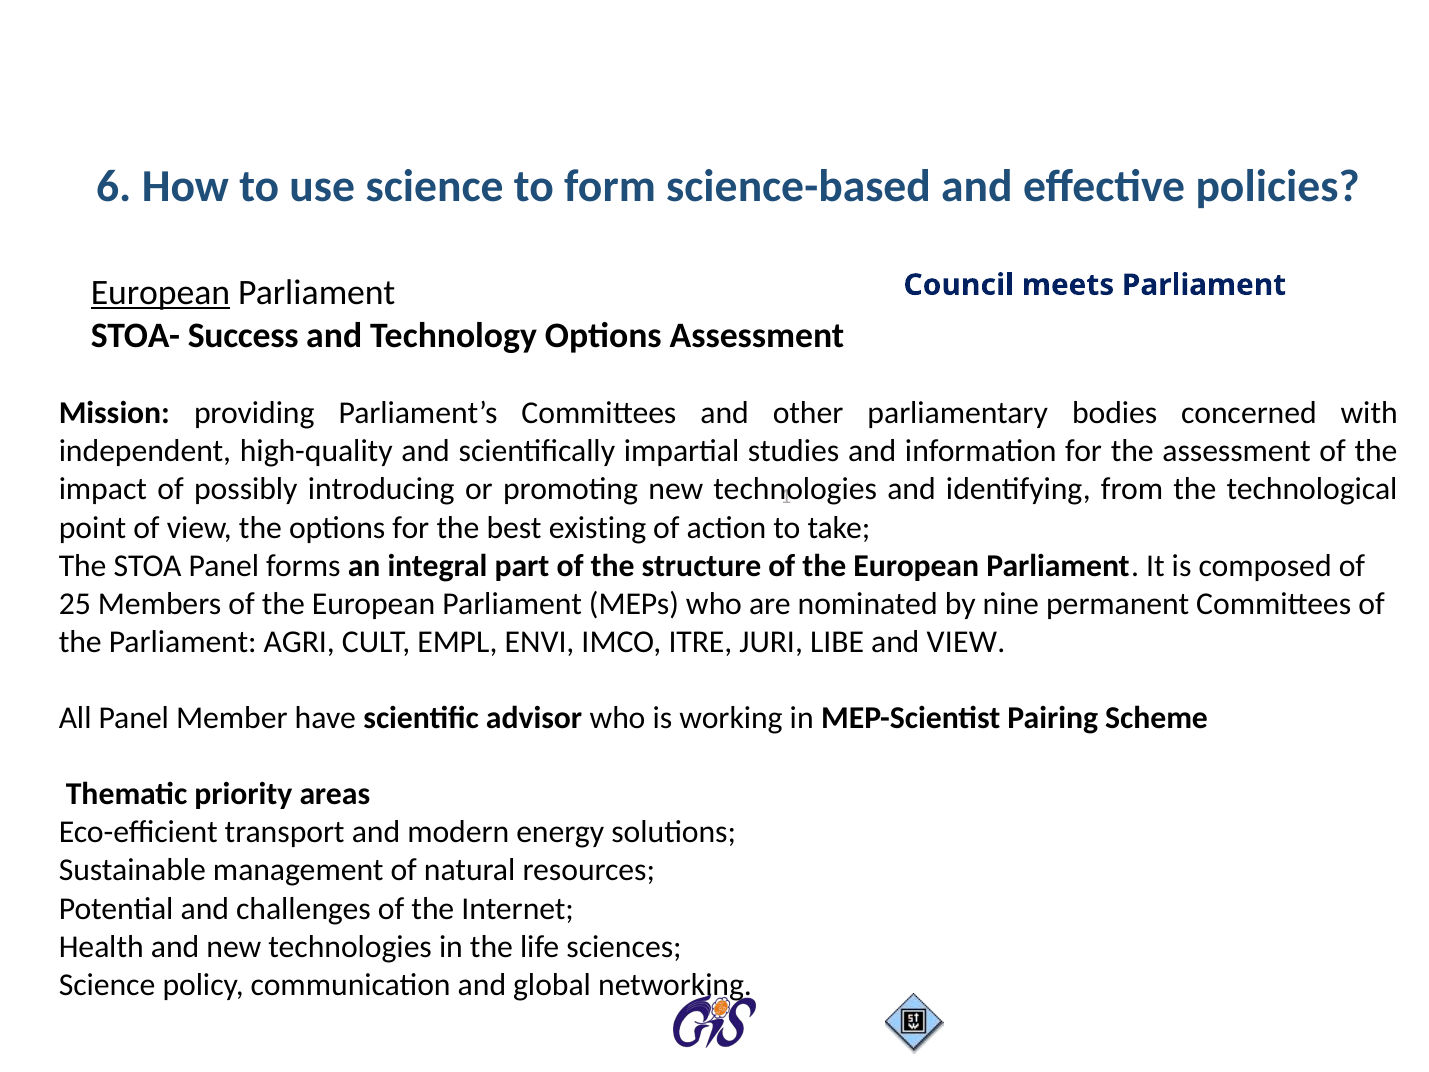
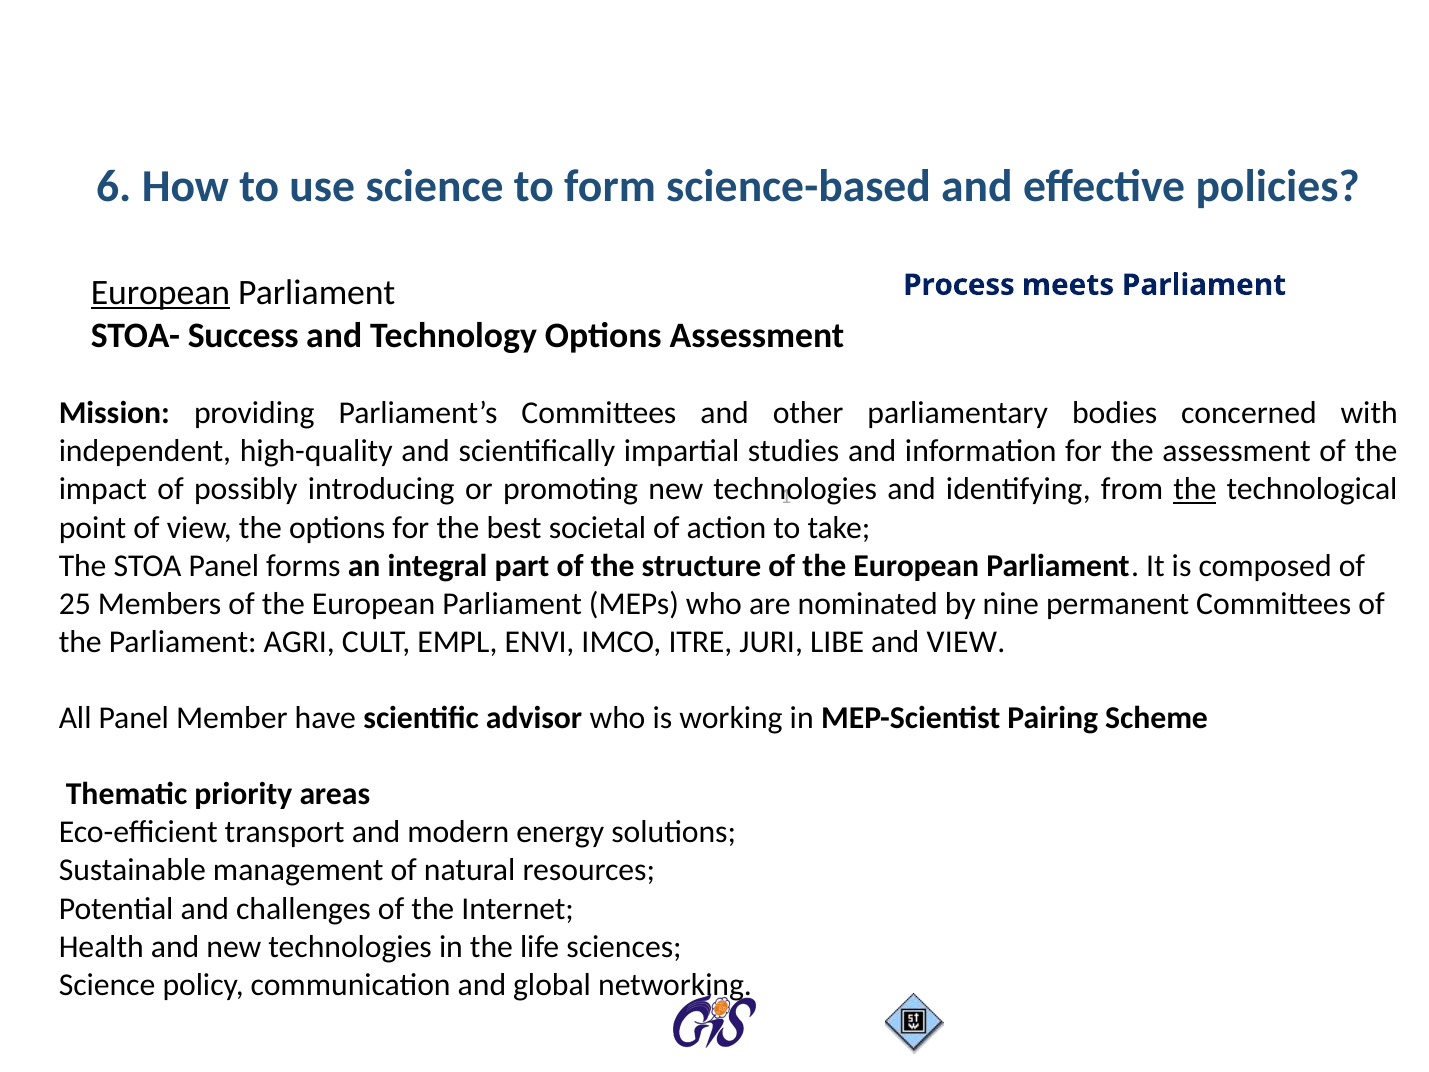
Council: Council -> Process
the at (1195, 489) underline: none -> present
existing: existing -> societal
